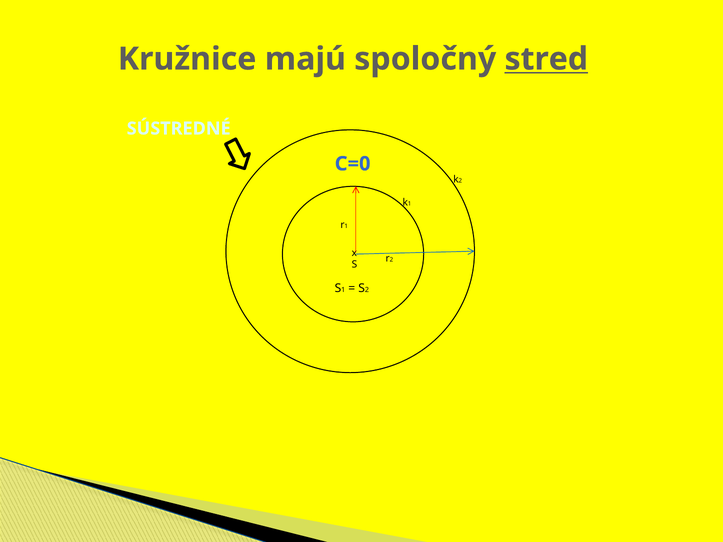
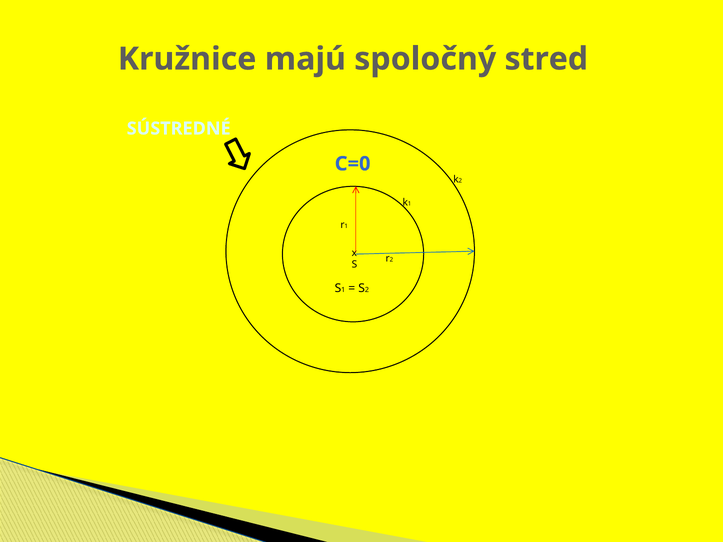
stred underline: present -> none
